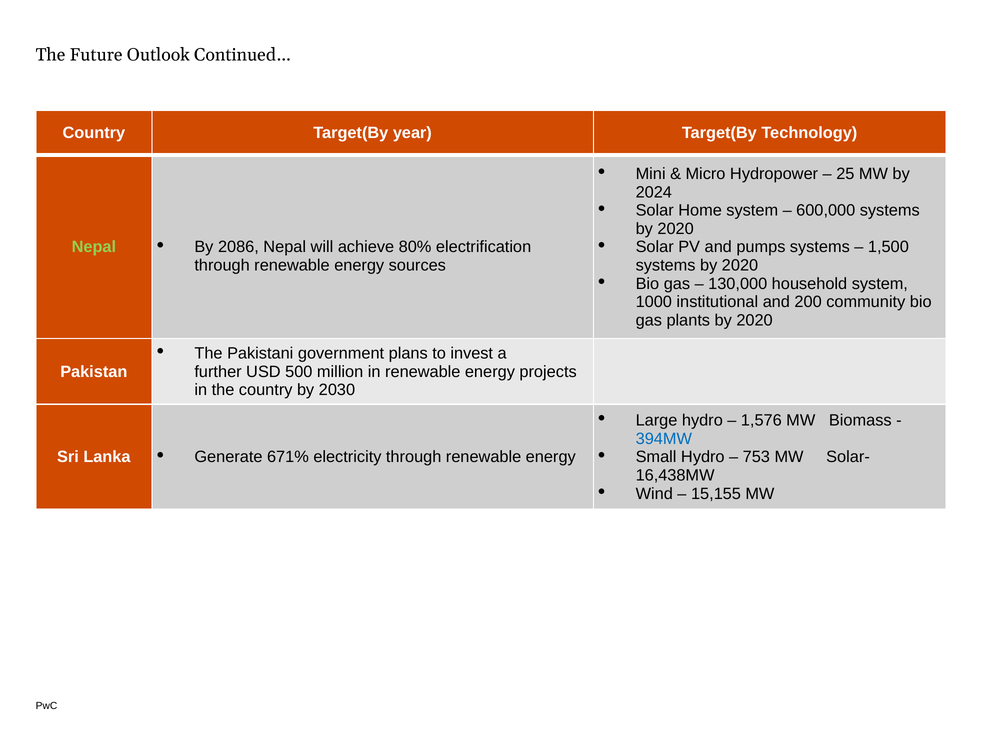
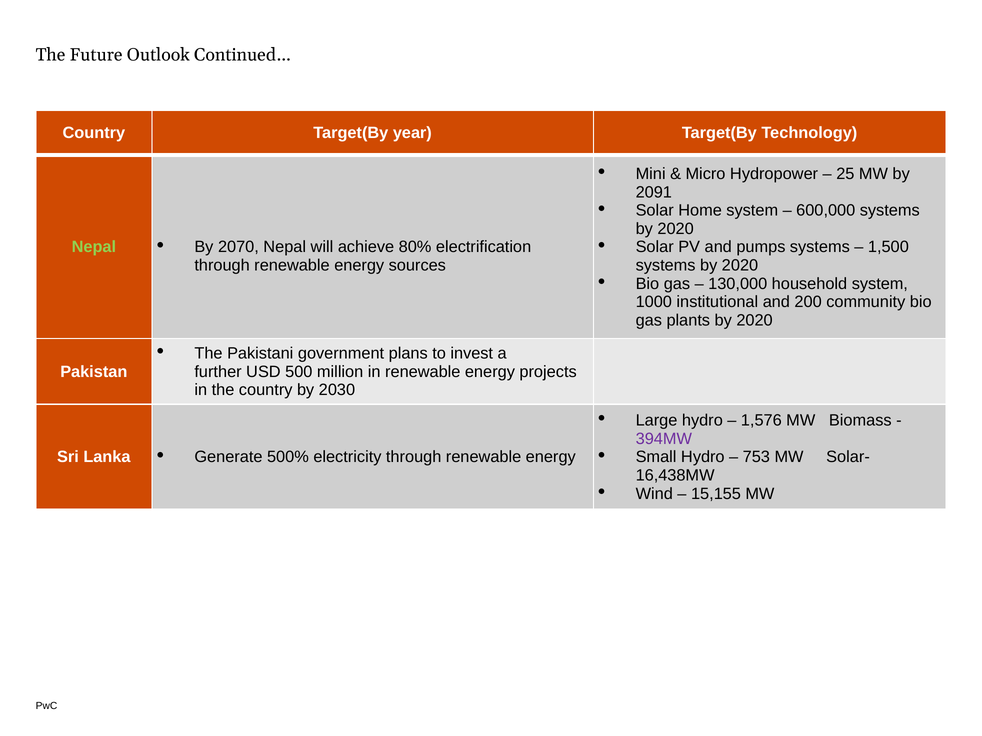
2024: 2024 -> 2091
2086: 2086 -> 2070
394MW colour: blue -> purple
671%: 671% -> 500%
